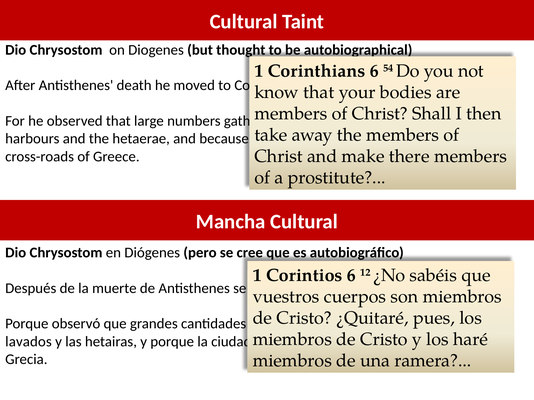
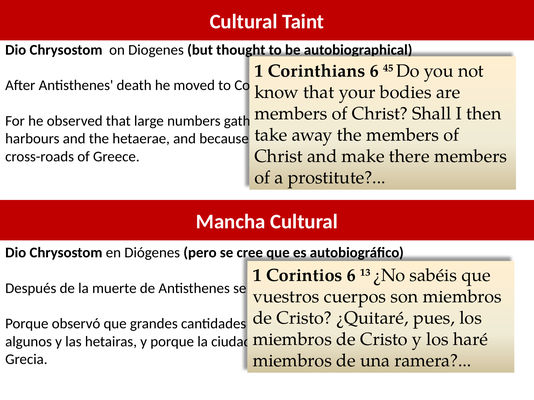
54: 54 -> 45
12: 12 -> 13
lavados: lavados -> algunos
